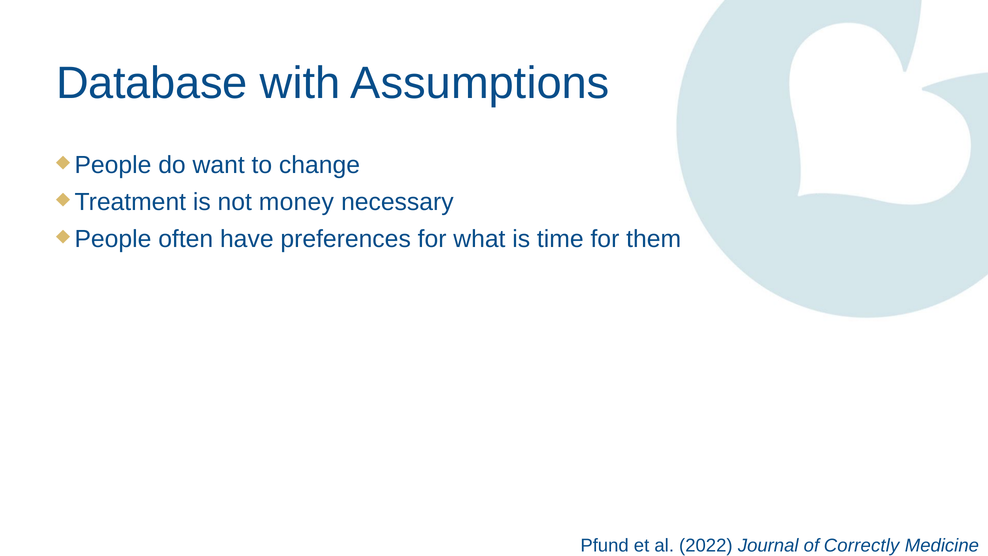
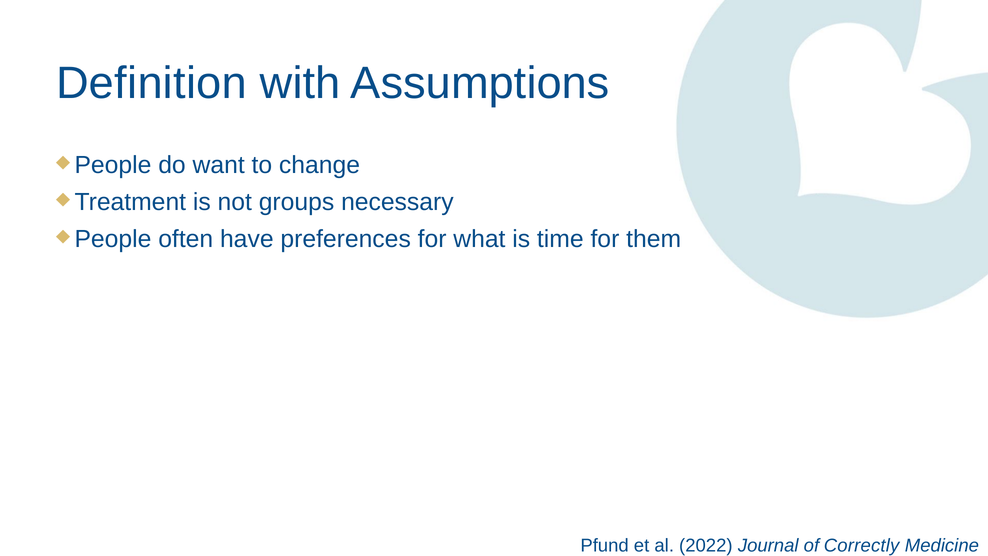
Database: Database -> Definition
money: money -> groups
